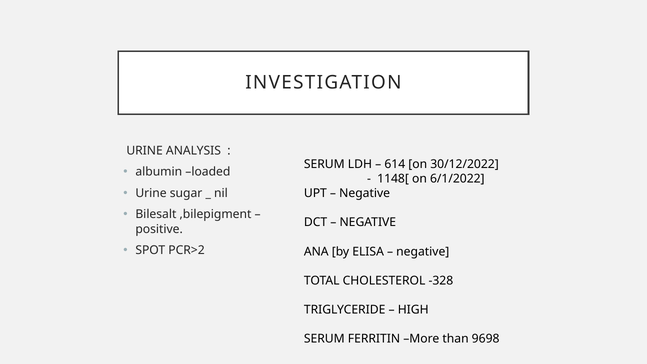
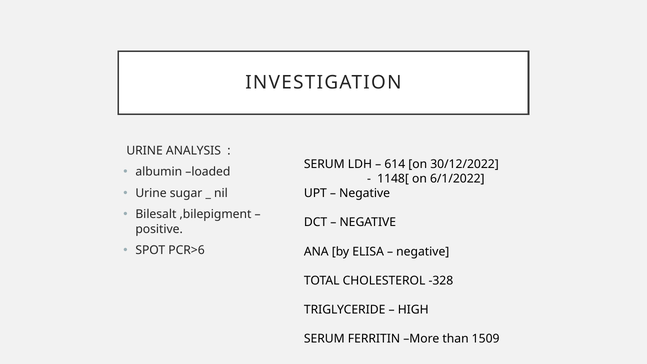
PCR>2: PCR>2 -> PCR>6
9698: 9698 -> 1509
